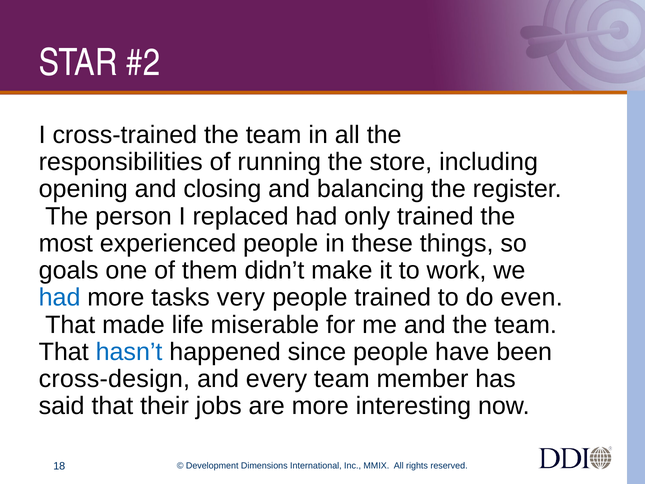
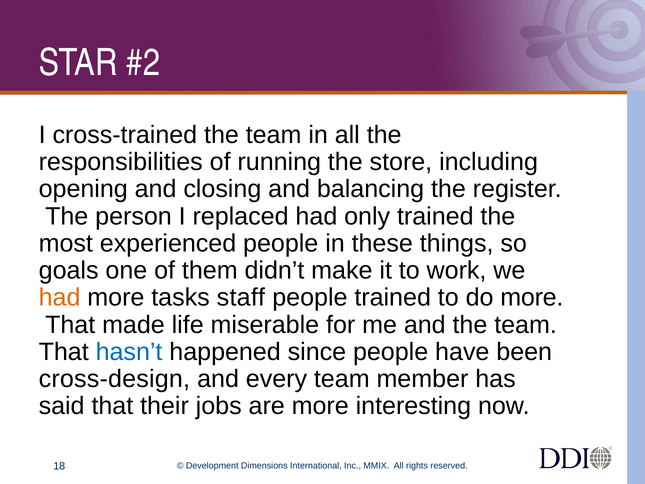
had at (60, 297) colour: blue -> orange
very: very -> staff
do even: even -> more
